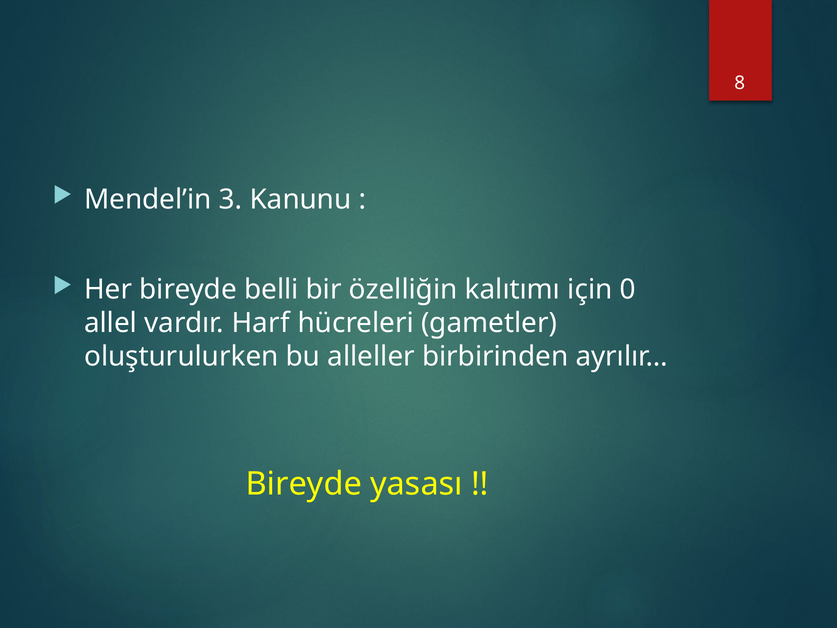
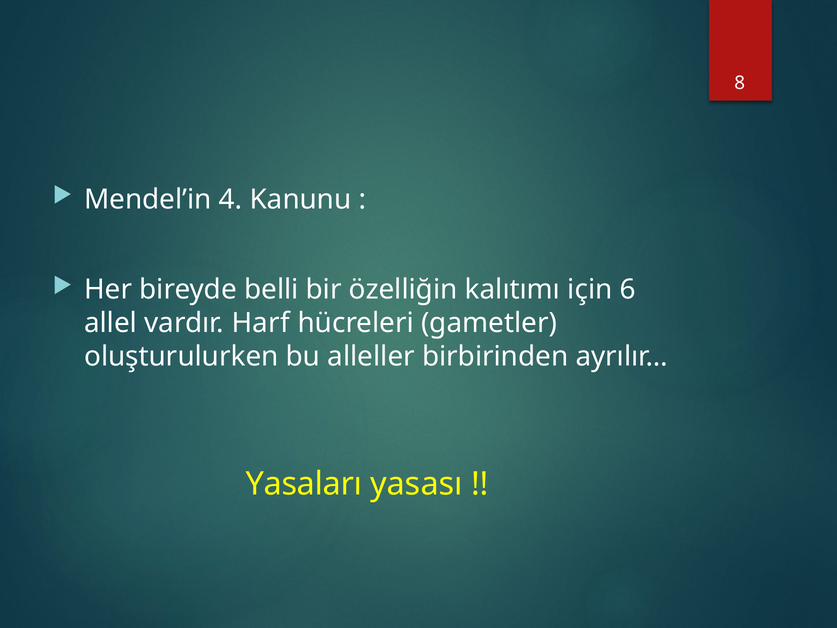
3: 3 -> 4
0: 0 -> 6
Bireyde at (304, 484): Bireyde -> Yasaları
